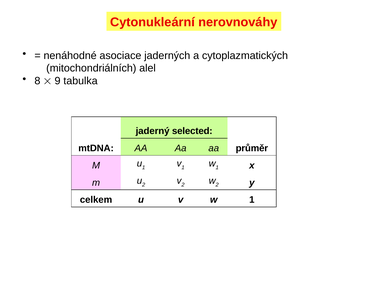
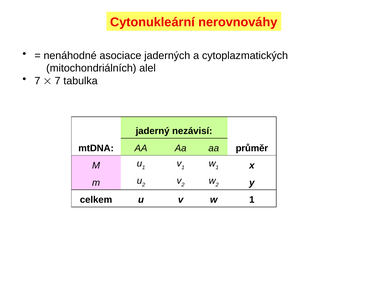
8 at (37, 81): 8 -> 7
9 at (58, 81): 9 -> 7
selected: selected -> nezávisí
